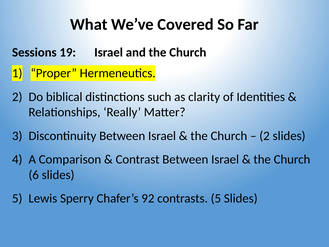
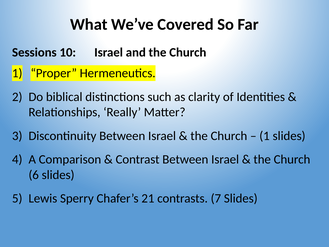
19: 19 -> 10
2 at (265, 136): 2 -> 1
92: 92 -> 21
contrasts 5: 5 -> 7
